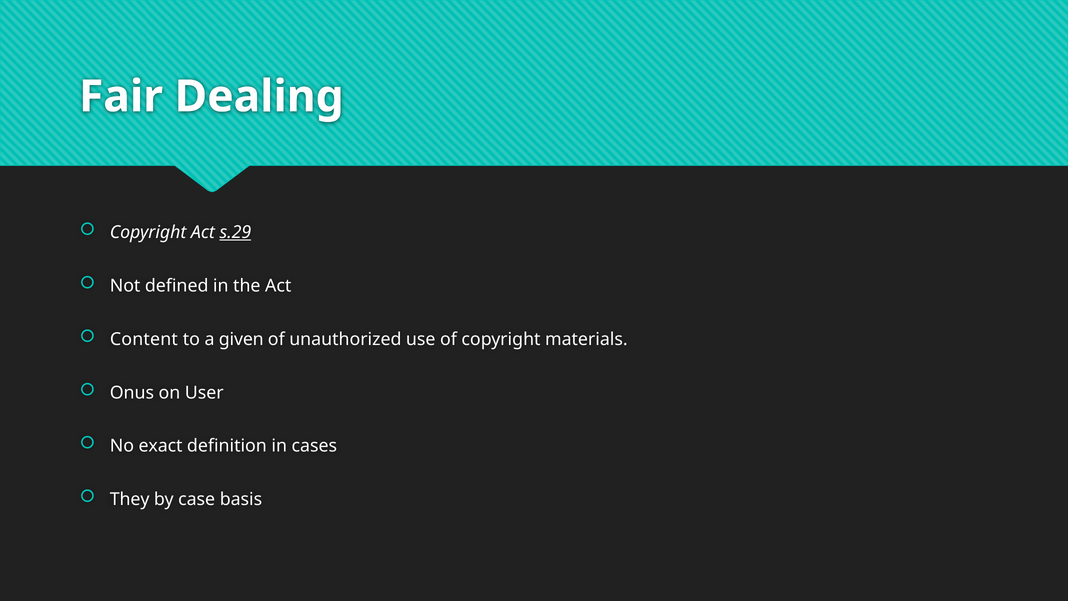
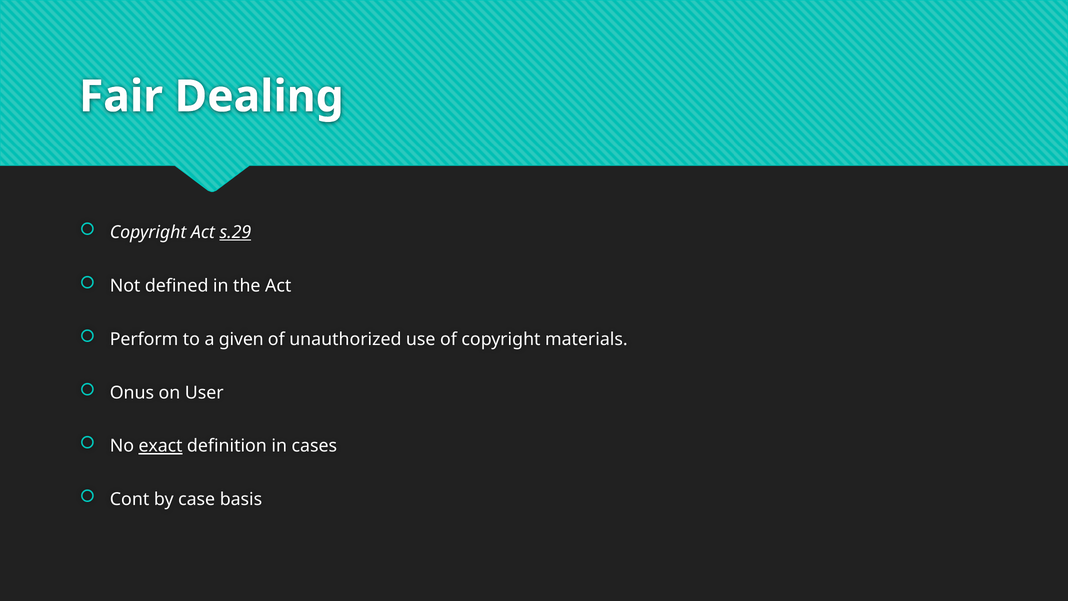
Content: Content -> Perform
exact underline: none -> present
They: They -> Cont
